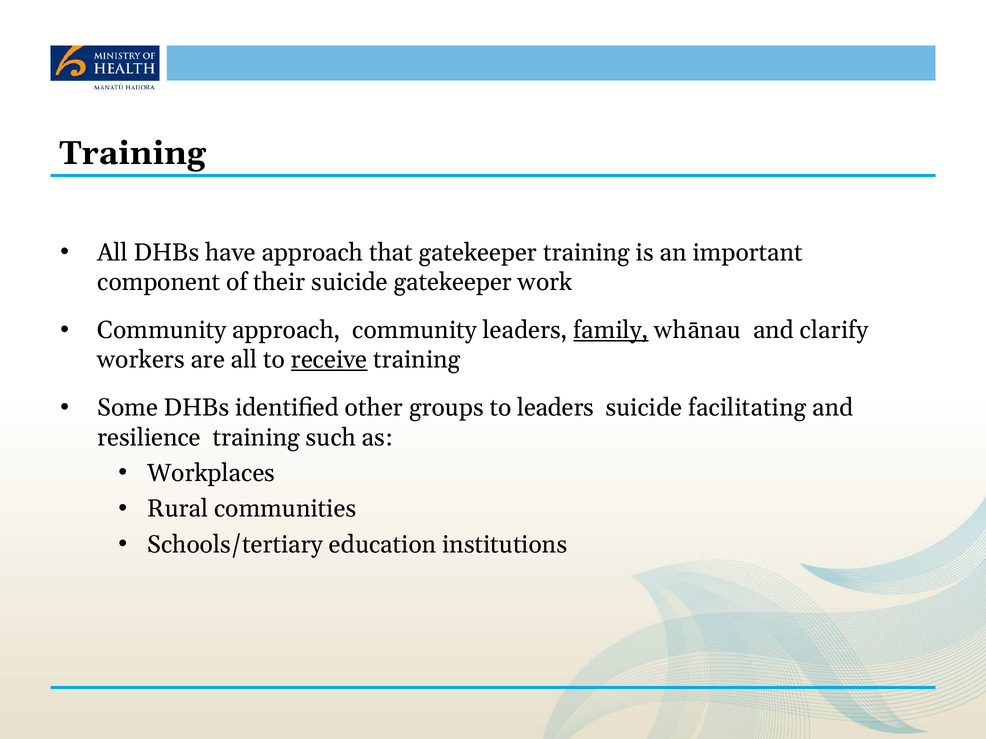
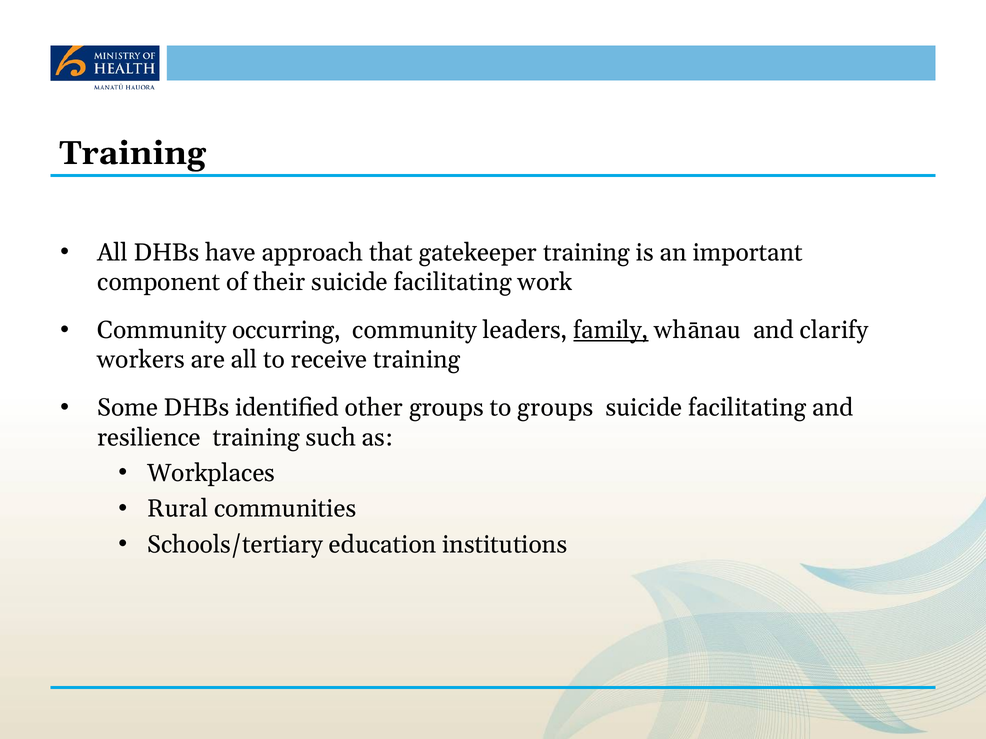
their suicide gatekeeper: gatekeeper -> facilitating
Community approach: approach -> occurring
receive underline: present -> none
to leaders: leaders -> groups
